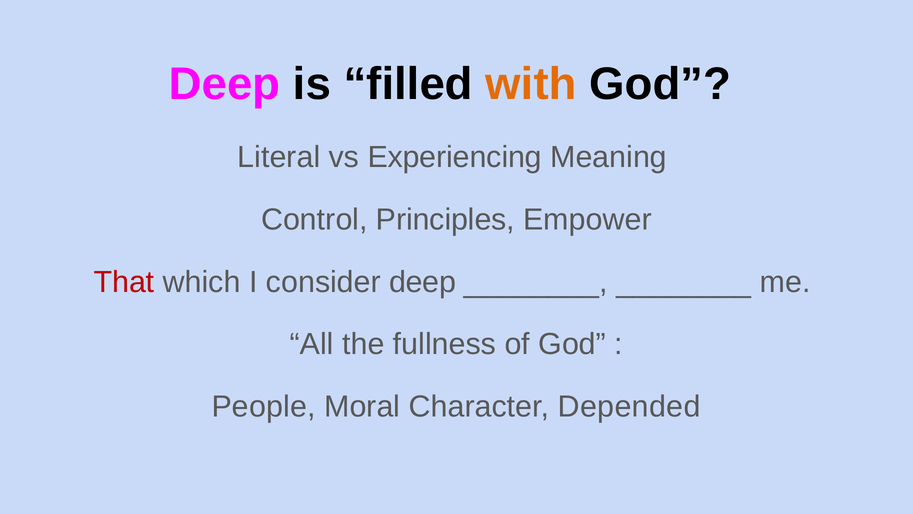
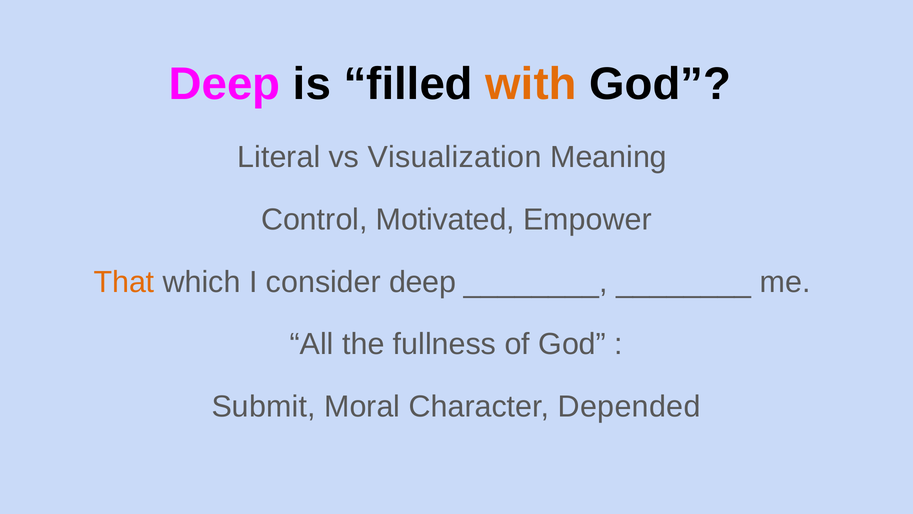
Experiencing: Experiencing -> Visualization
Principles: Principles -> Motivated
That colour: red -> orange
People: People -> Submit
